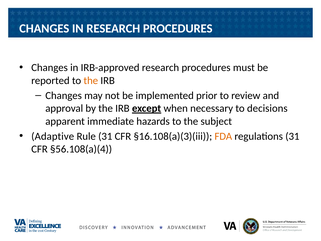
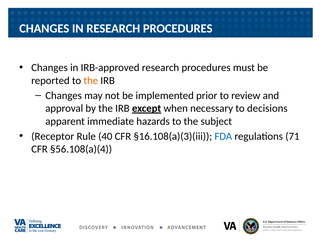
Adaptive: Adaptive -> Receptor
Rule 31: 31 -> 40
FDA colour: orange -> blue
regulations 31: 31 -> 71
